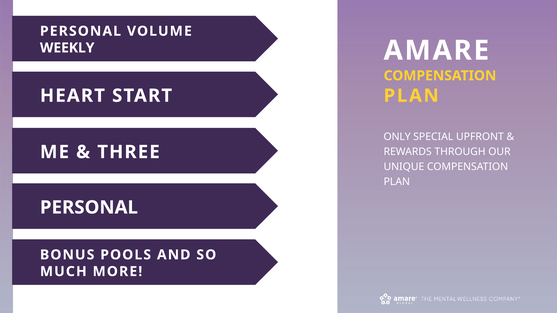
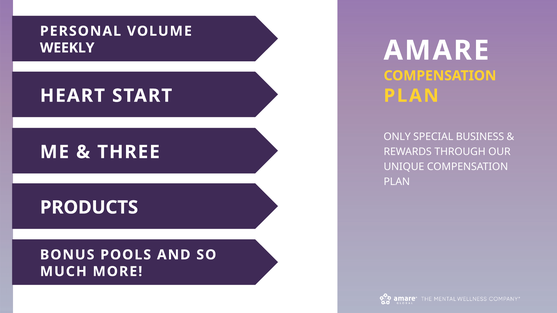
UPFRONT: UPFRONT -> BUSINESS
PERSONAL at (89, 208): PERSONAL -> PRODUCTS
